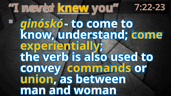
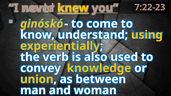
you underline: none -> present
understand come: come -> using
commands: commands -> knowledge
